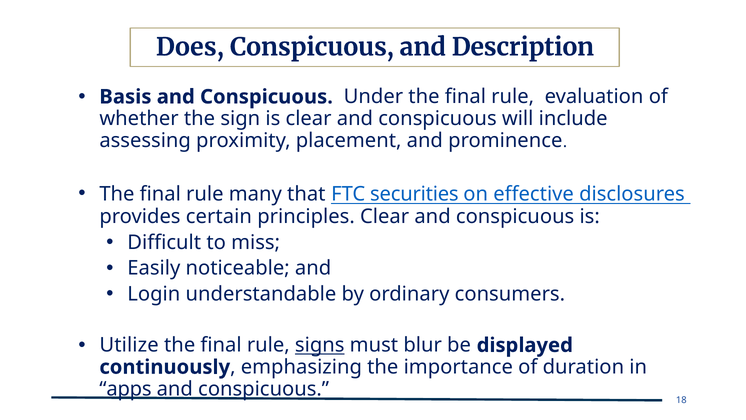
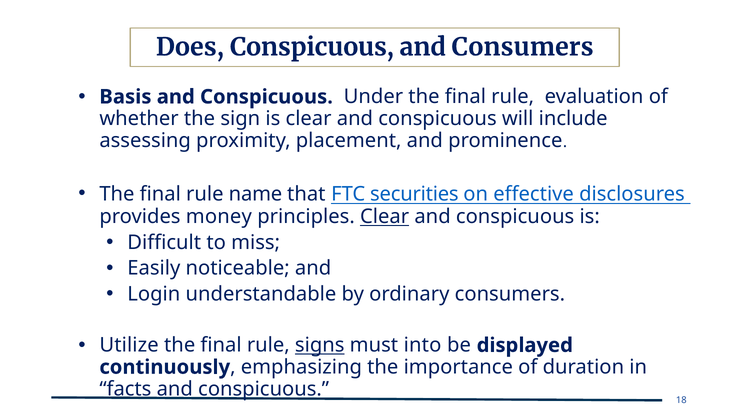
and Description: Description -> Consumers
many: many -> name
certain: certain -> money
Clear at (385, 217) underline: none -> present
blur: blur -> into
apps: apps -> facts
